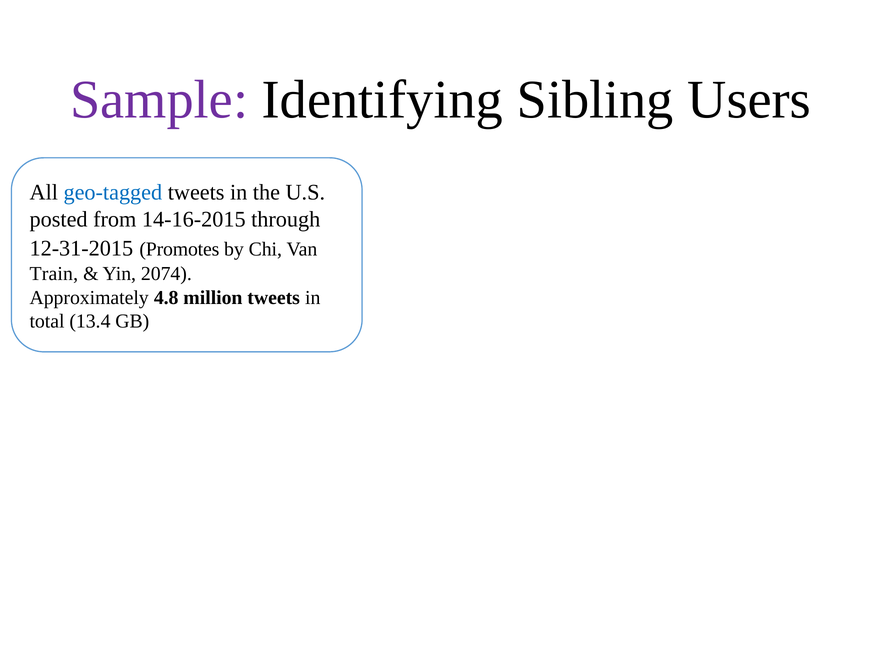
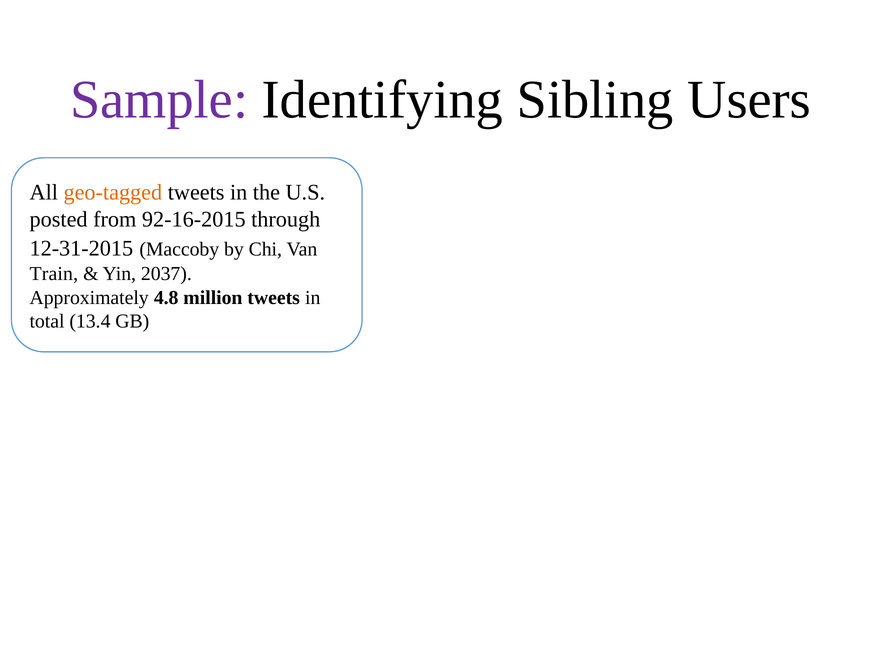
geo-tagged colour: blue -> orange
14-16-2015: 14-16-2015 -> 92-16-2015
Promotes: Promotes -> Maccoby
2074: 2074 -> 2037
